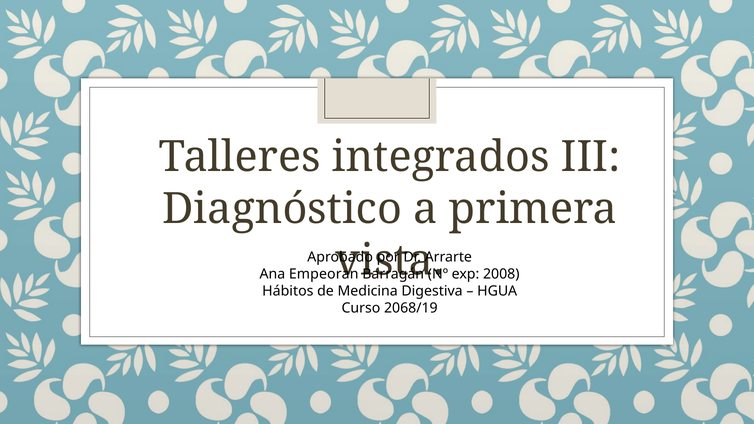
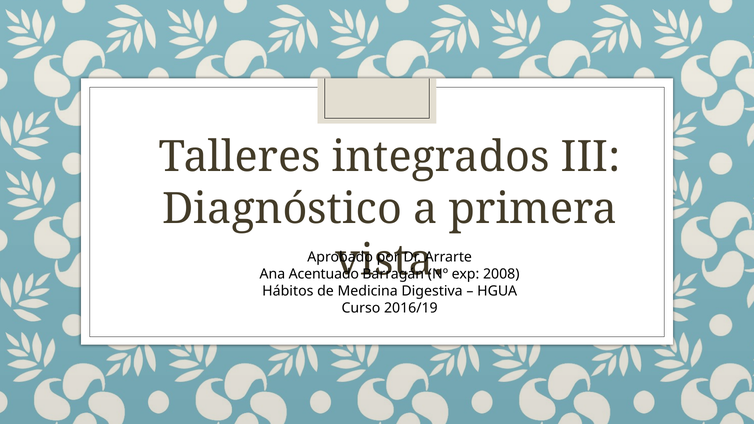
Empeoran: Empeoran -> Acentuado
2068/19: 2068/19 -> 2016/19
